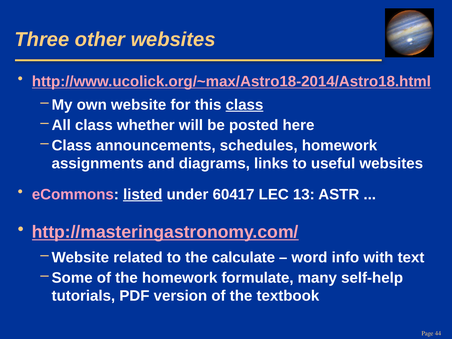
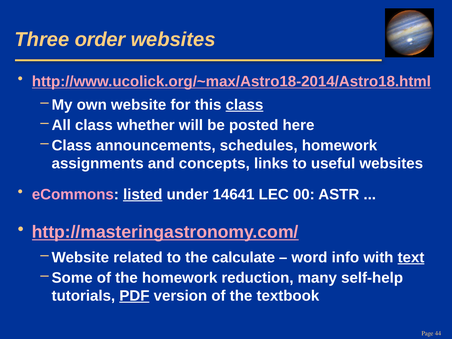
other: other -> order
diagrams: diagrams -> concepts
60417: 60417 -> 14641
13: 13 -> 00
text underline: none -> present
formulate: formulate -> reduction
PDF underline: none -> present
